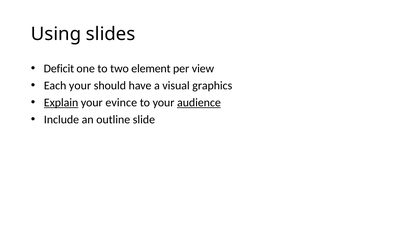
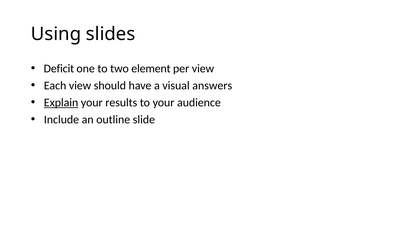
Each your: your -> view
graphics: graphics -> answers
evince: evince -> results
audience underline: present -> none
